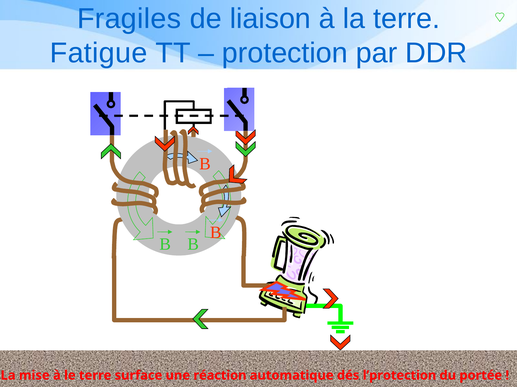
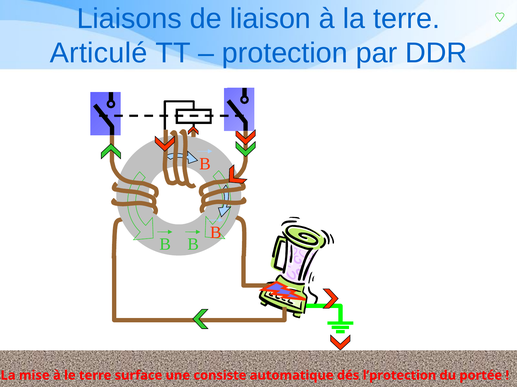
Fragiles: Fragiles -> Liaisons
Fatigue: Fatigue -> Articulé
réaction: réaction -> consiste
